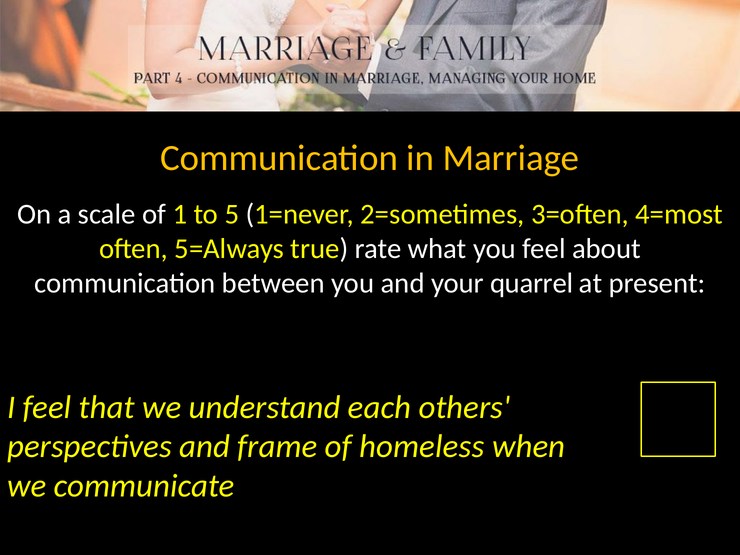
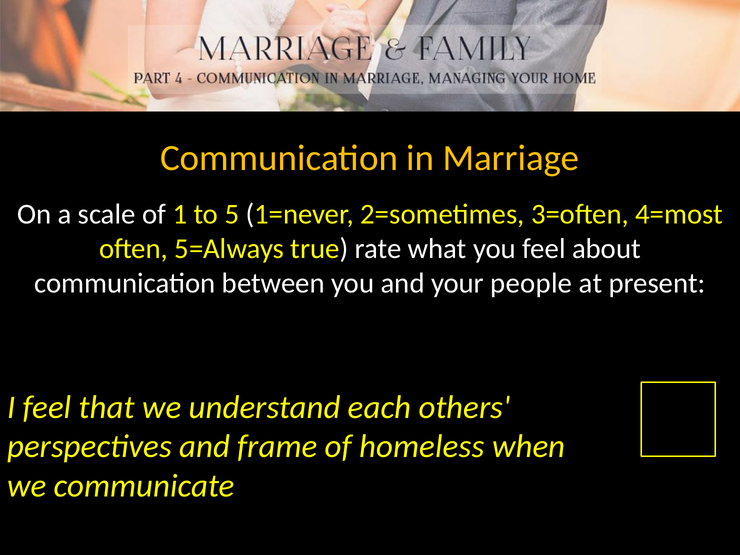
quarrel: quarrel -> people
